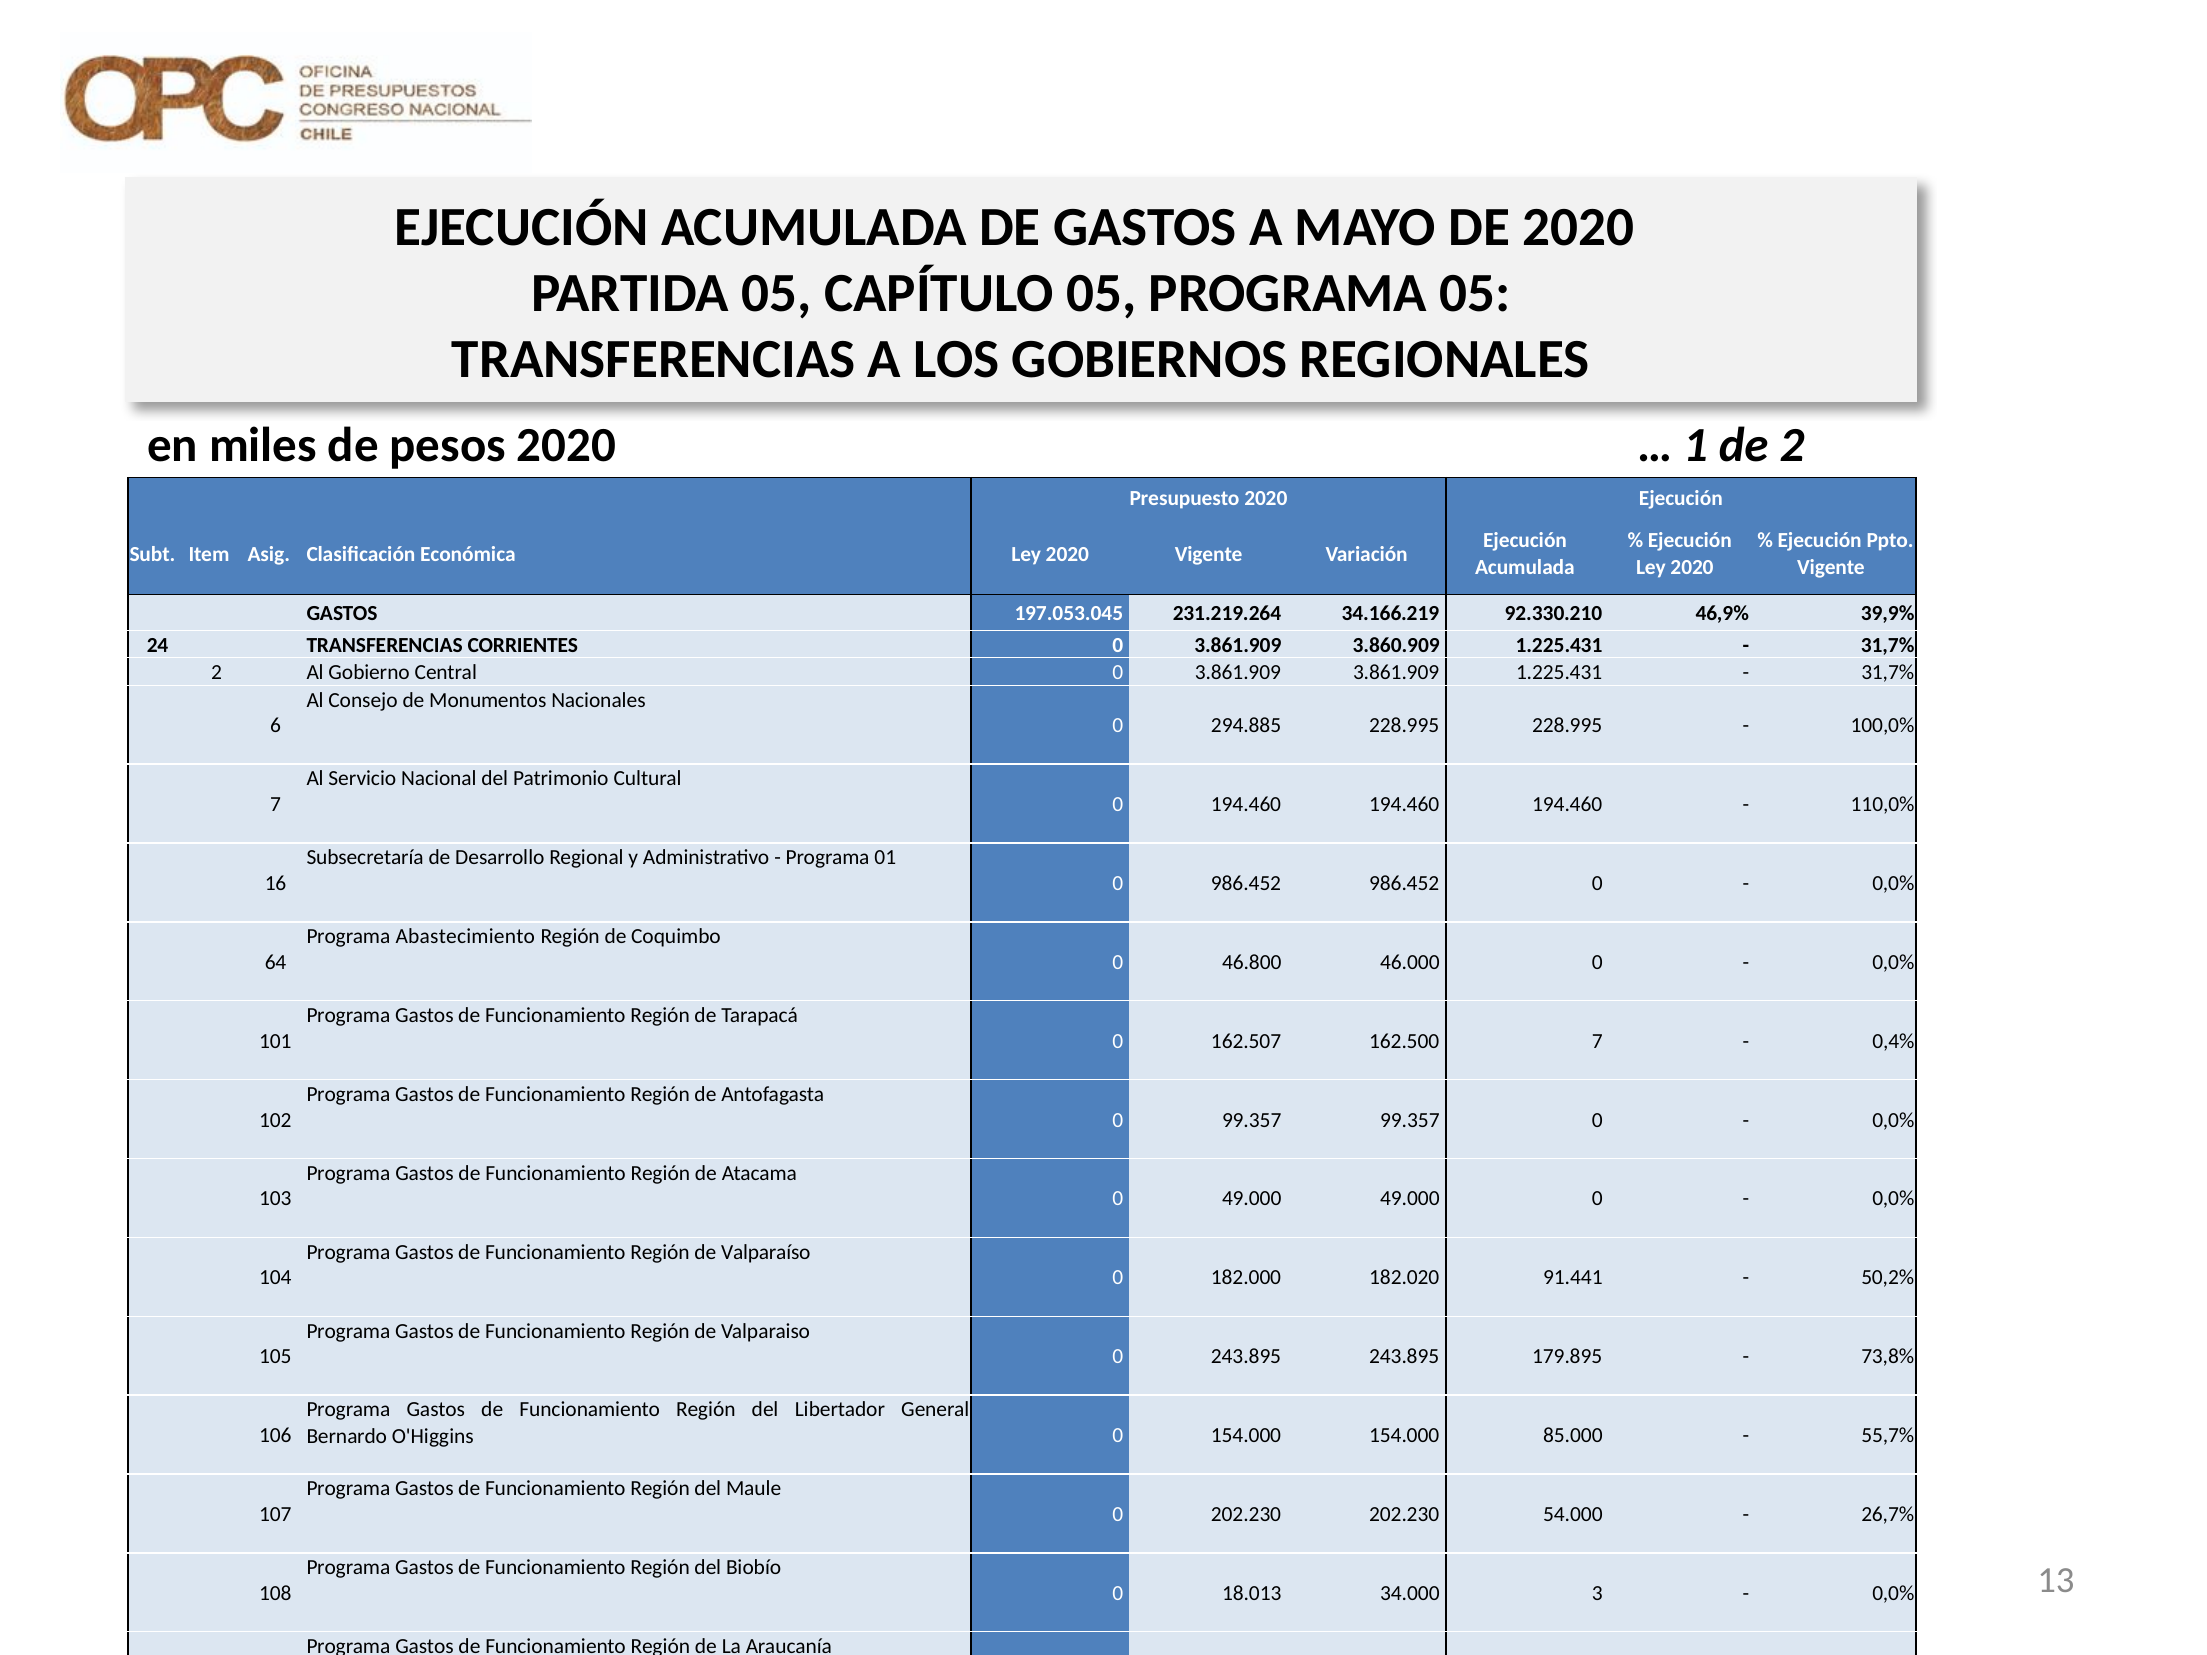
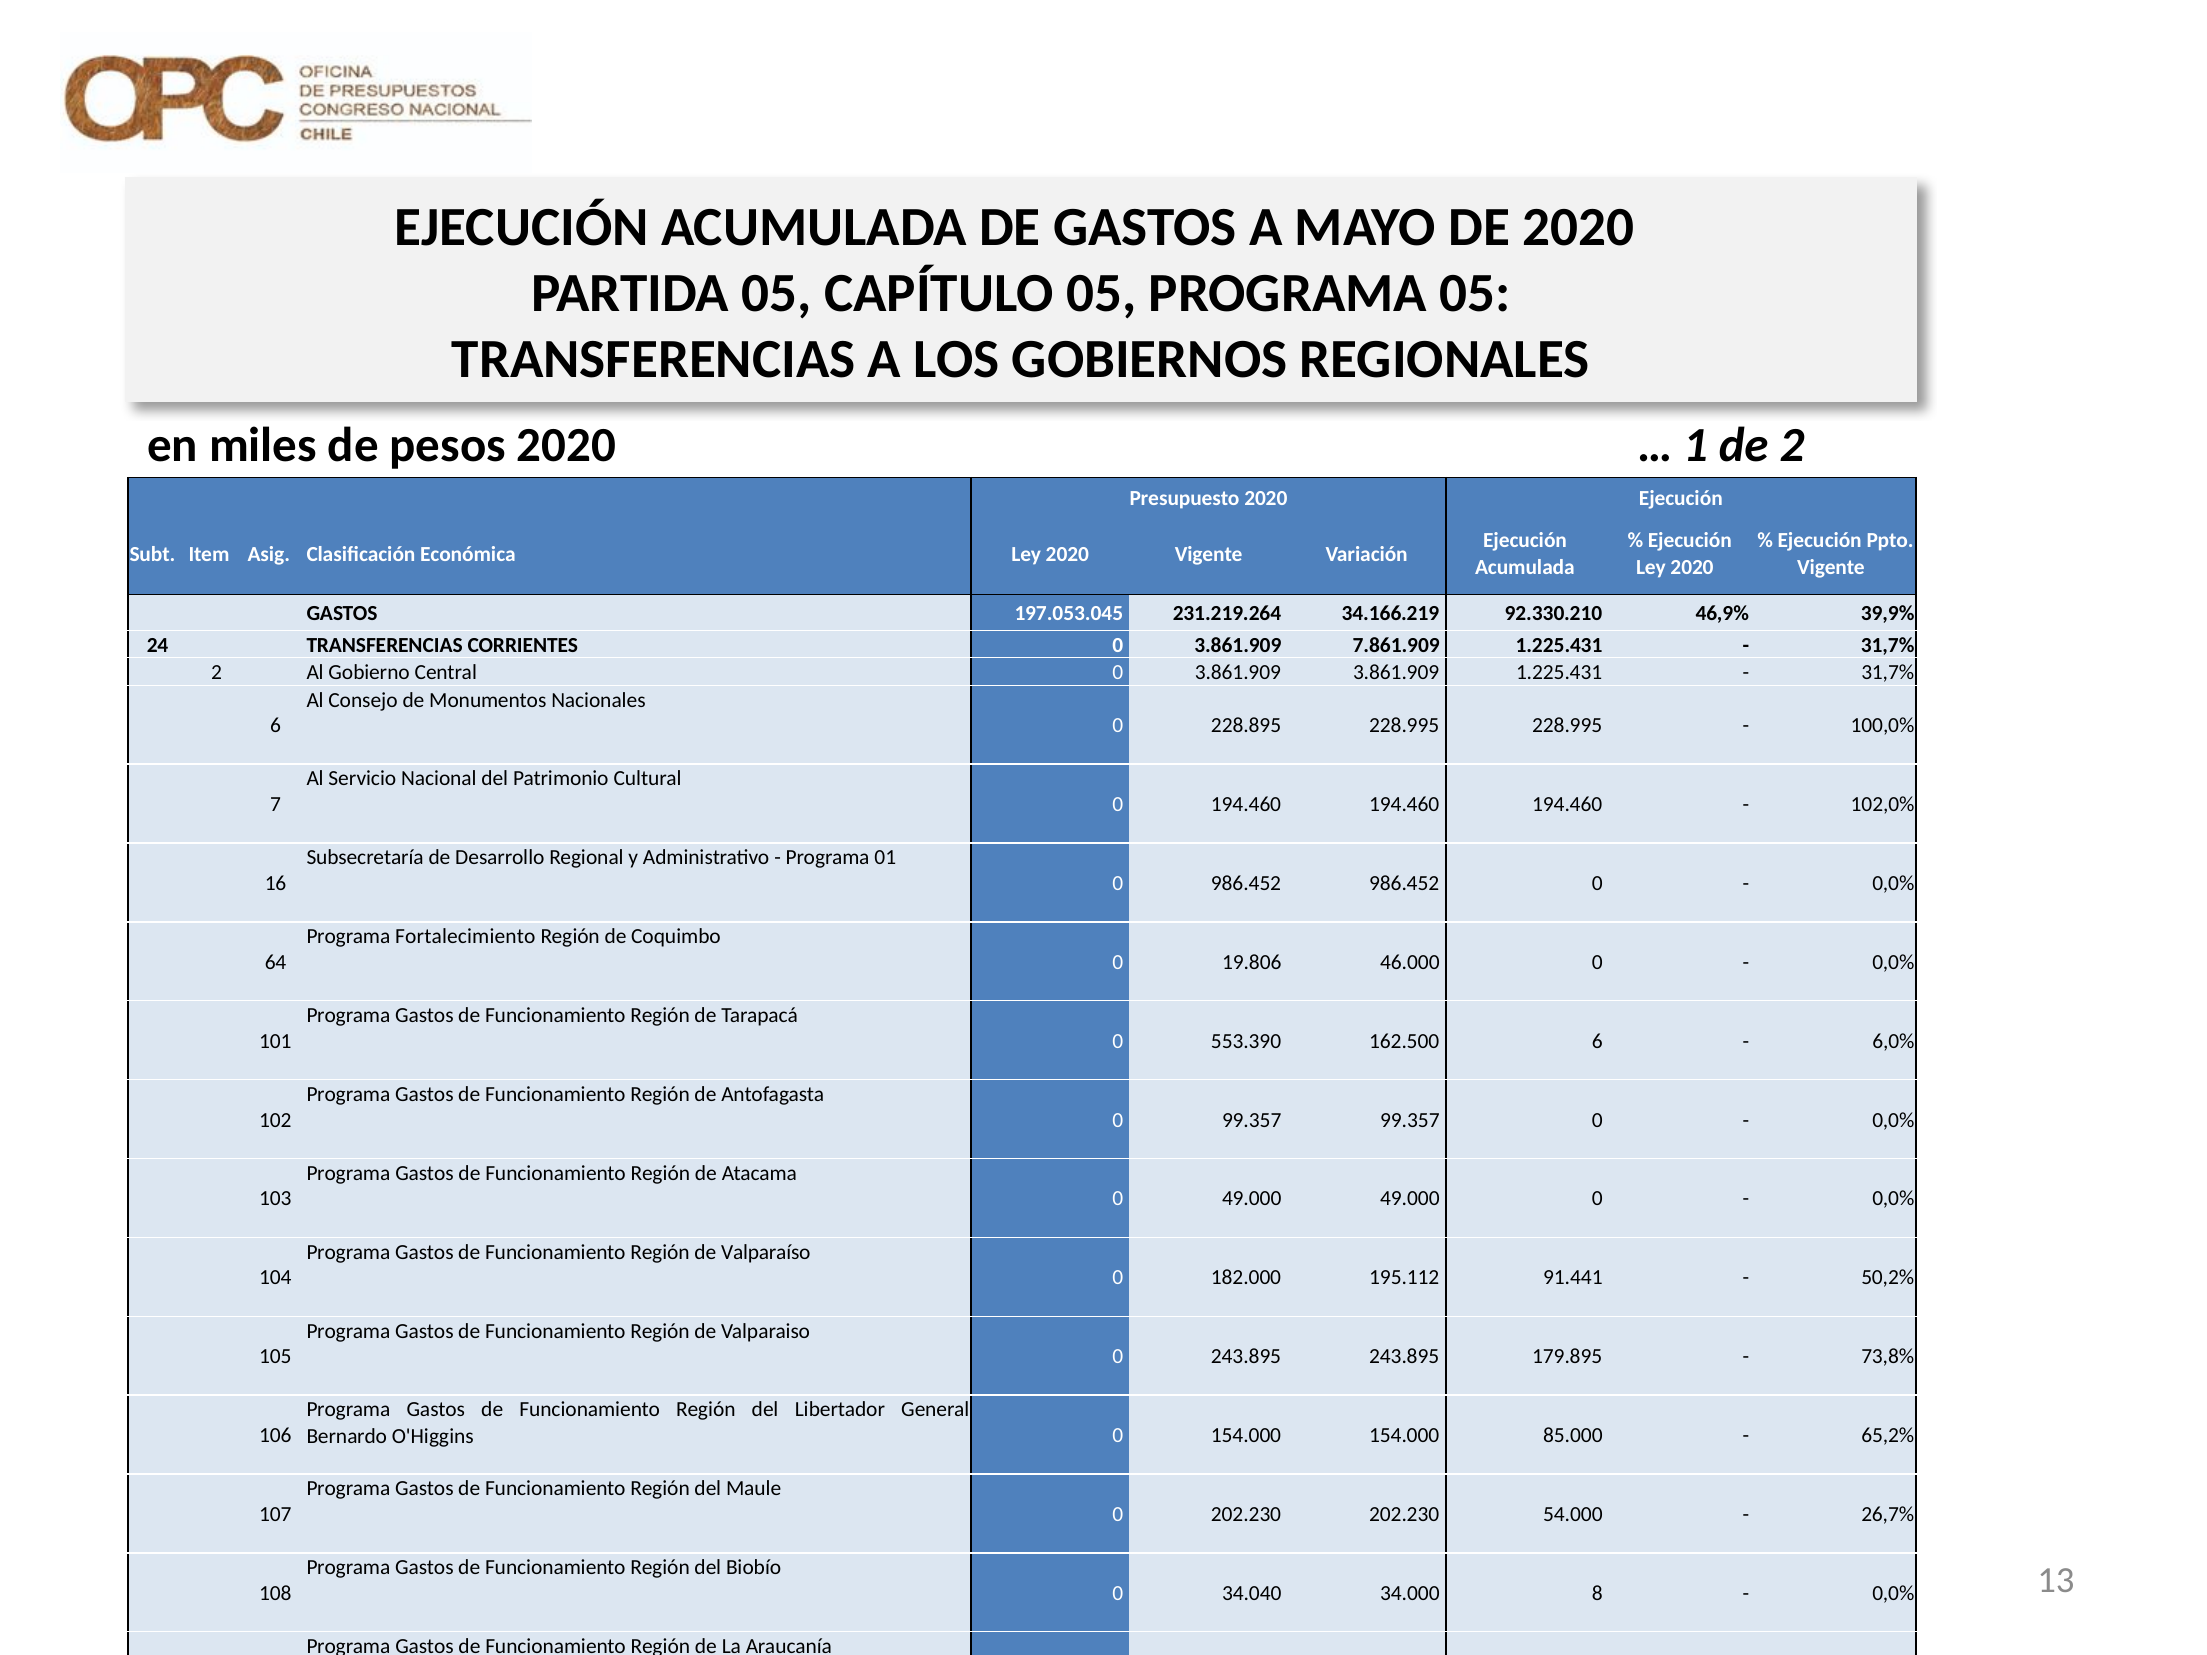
3.860.909: 3.860.909 -> 7.861.909
294.885: 294.885 -> 228.895
110,0%: 110,0% -> 102,0%
Abastecimiento: Abastecimiento -> Fortalecimiento
46.800: 46.800 -> 19.806
162.507: 162.507 -> 553.390
162.500 7: 7 -> 6
0,4%: 0,4% -> 6,0%
182.020: 182.020 -> 195.112
55,7%: 55,7% -> 65,2%
18.013: 18.013 -> 34.040
3: 3 -> 8
